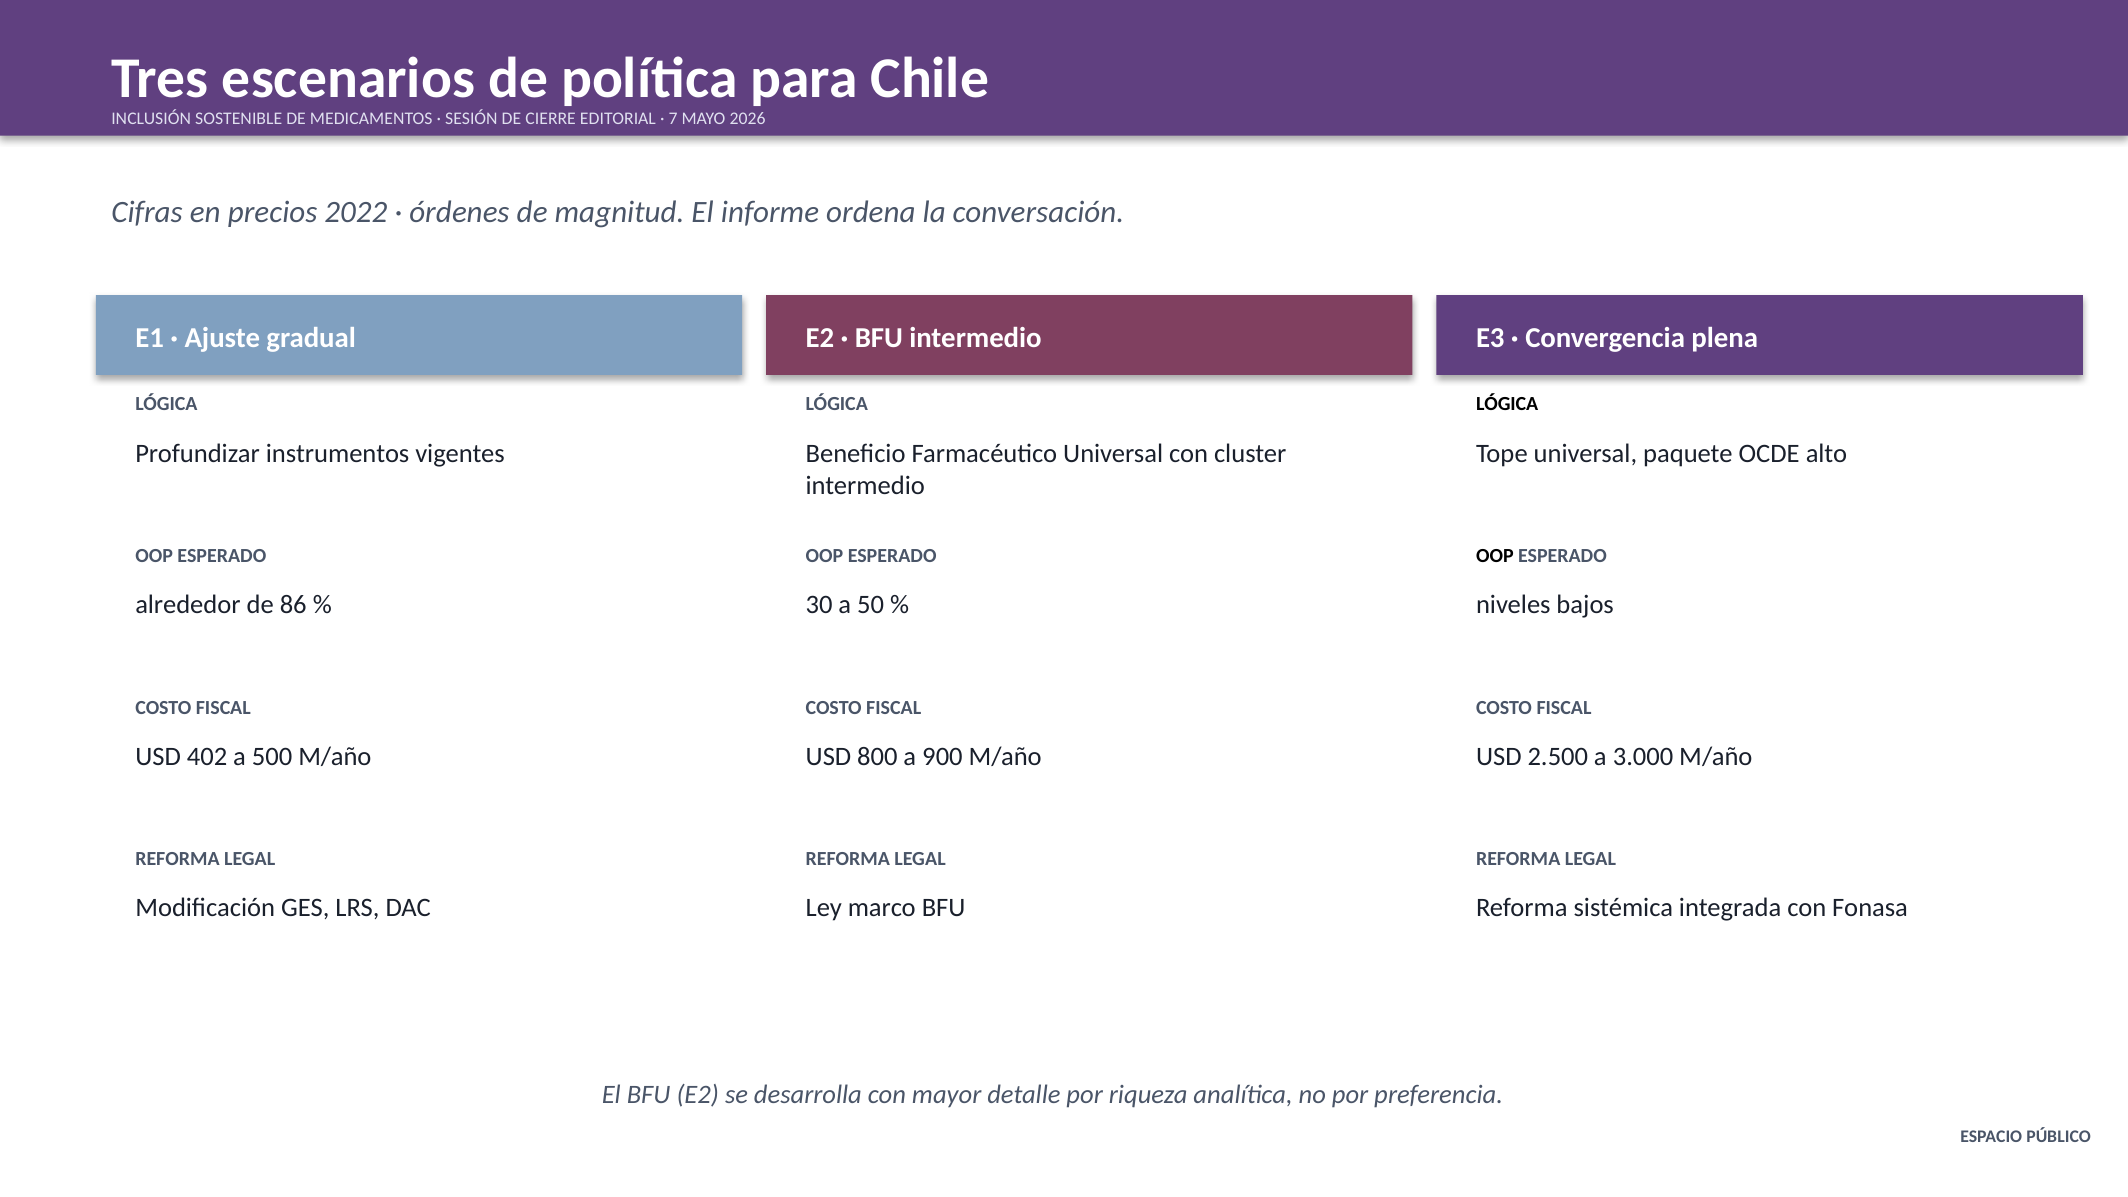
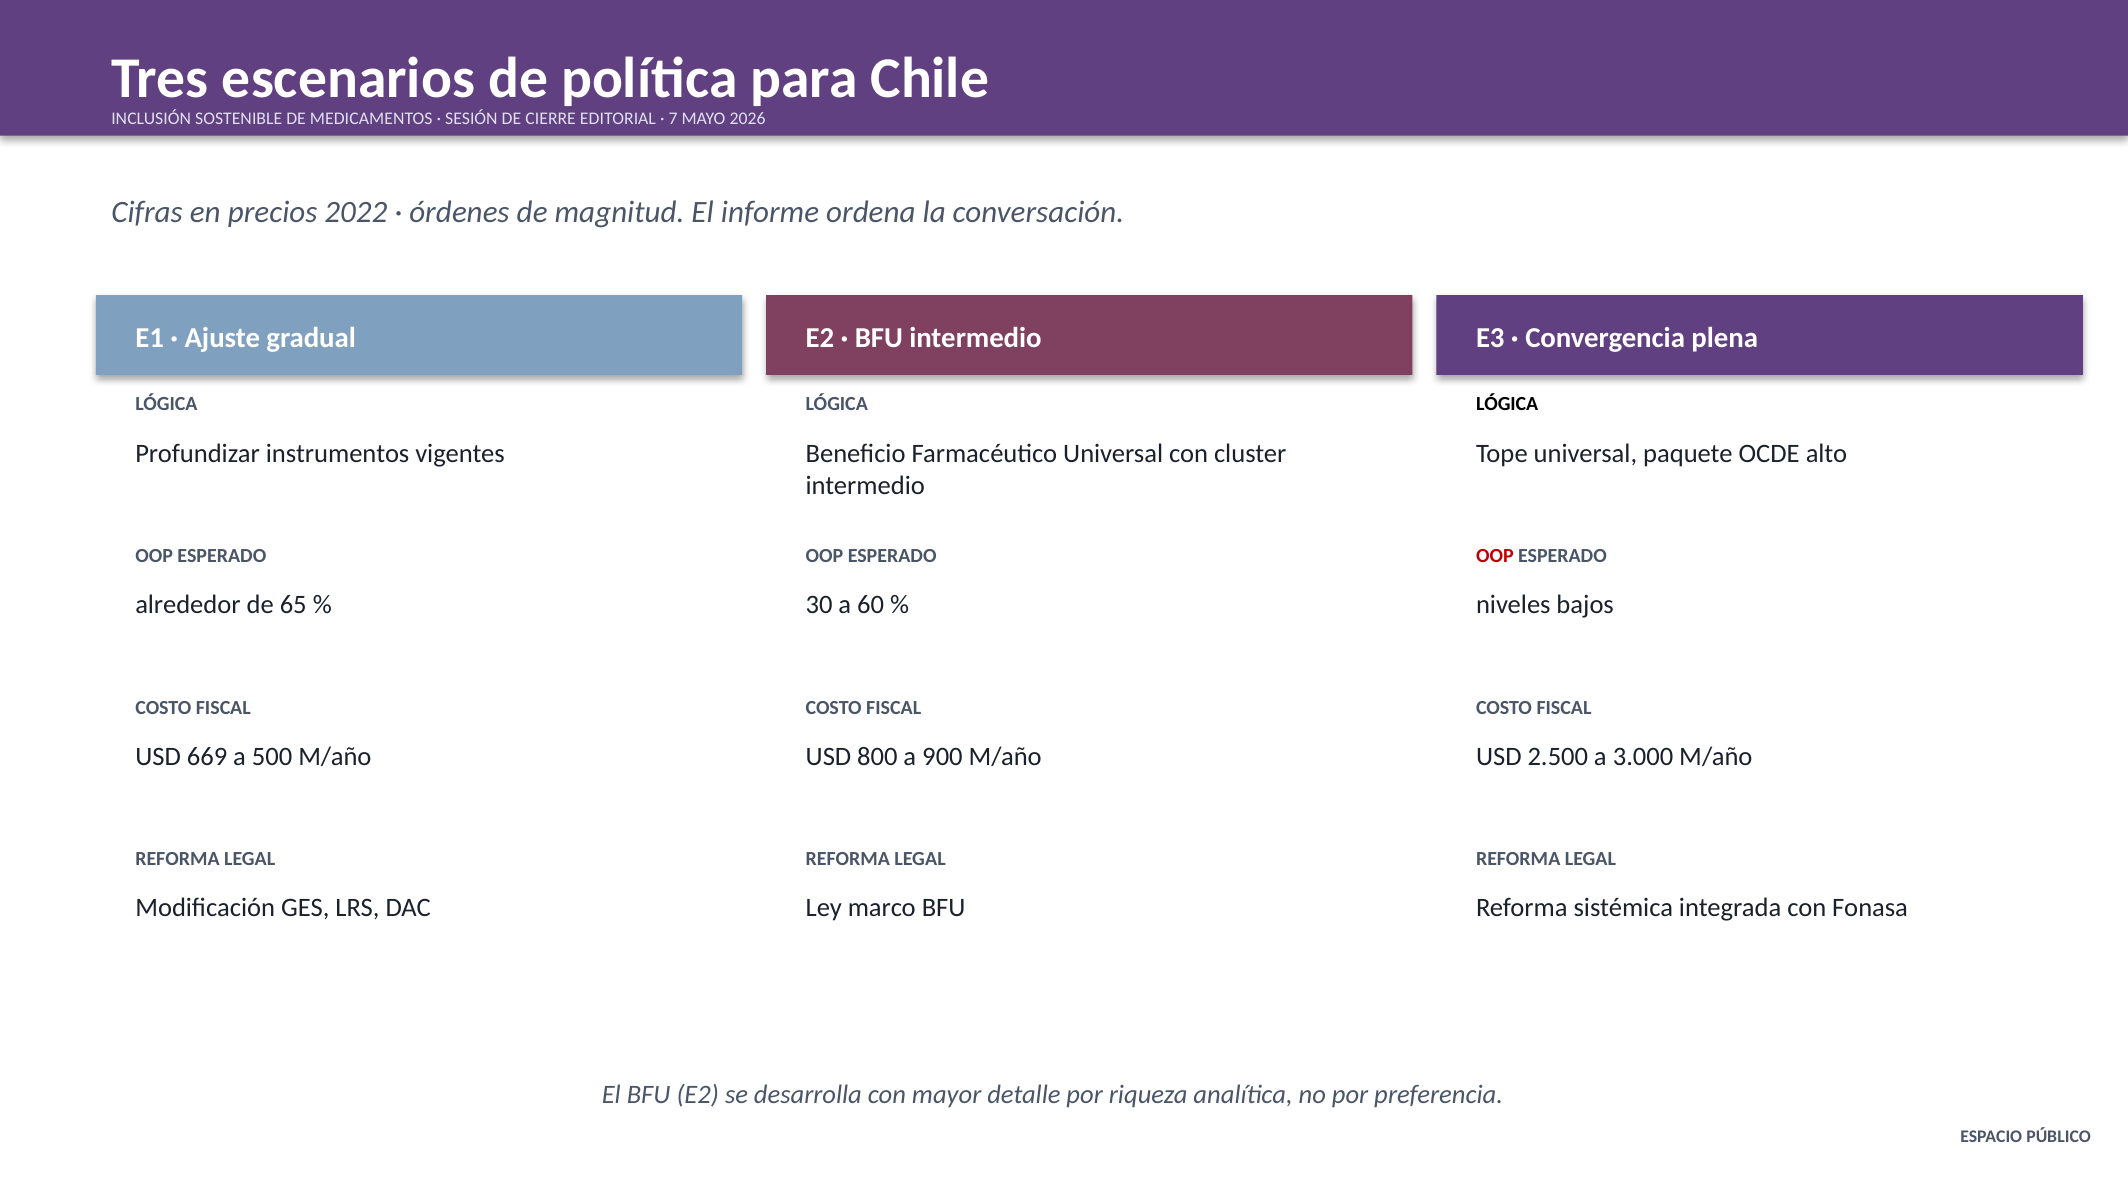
OOP at (1495, 556) colour: black -> red
86: 86 -> 65
50: 50 -> 60
402: 402 -> 669
